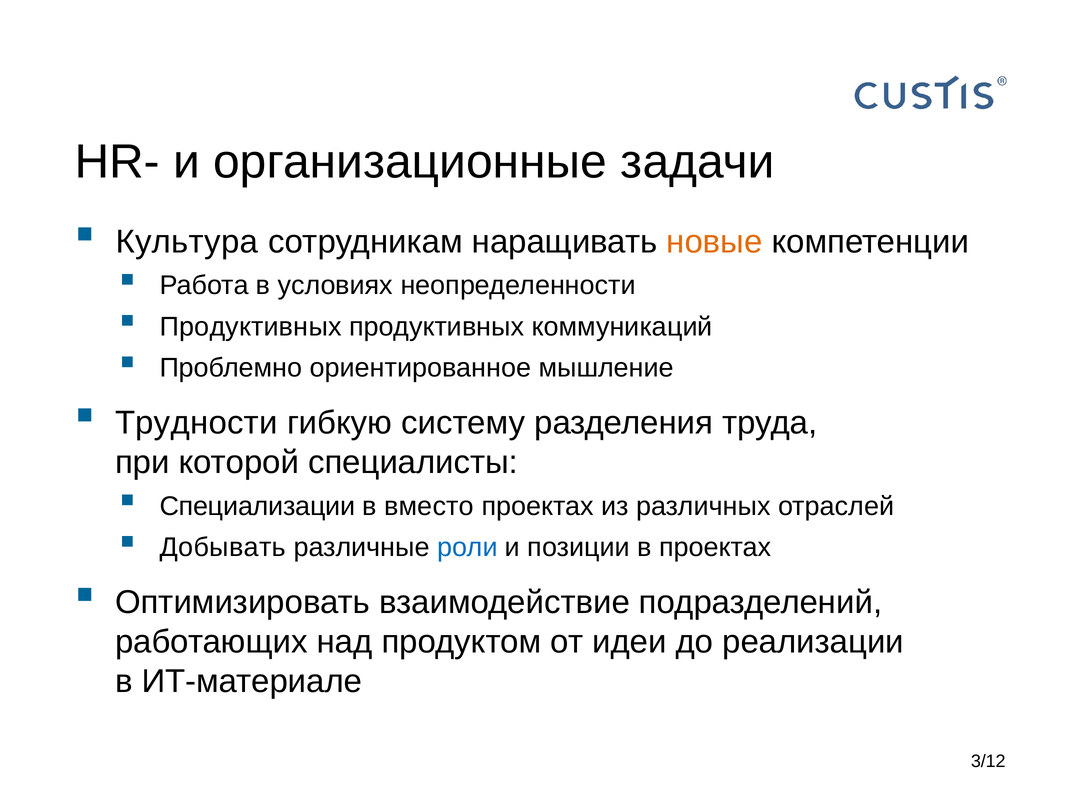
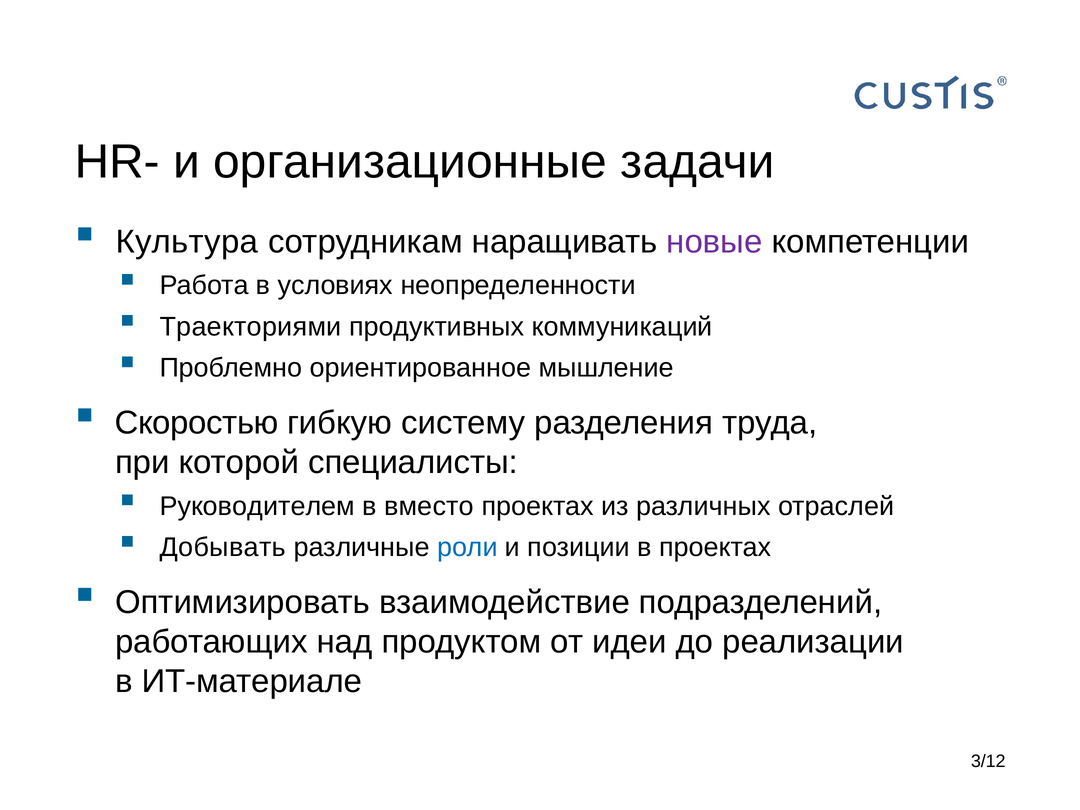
новые colour: orange -> purple
Продуктивных at (251, 327): Продуктивных -> Траекториями
Трудности: Трудности -> Скоростью
Специализации: Специализации -> Руководителем
